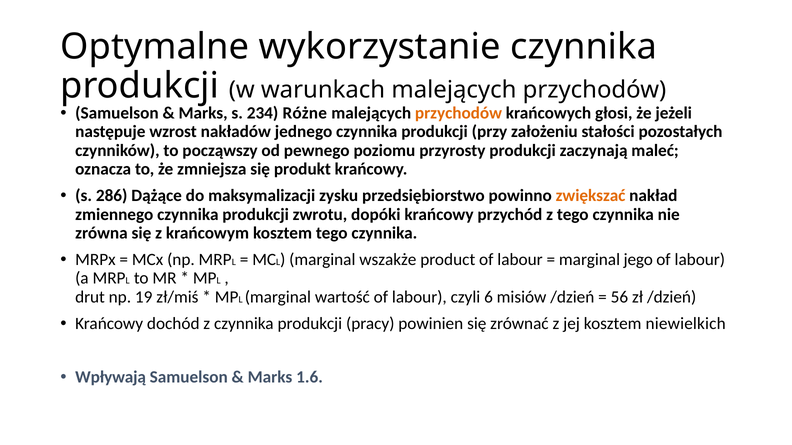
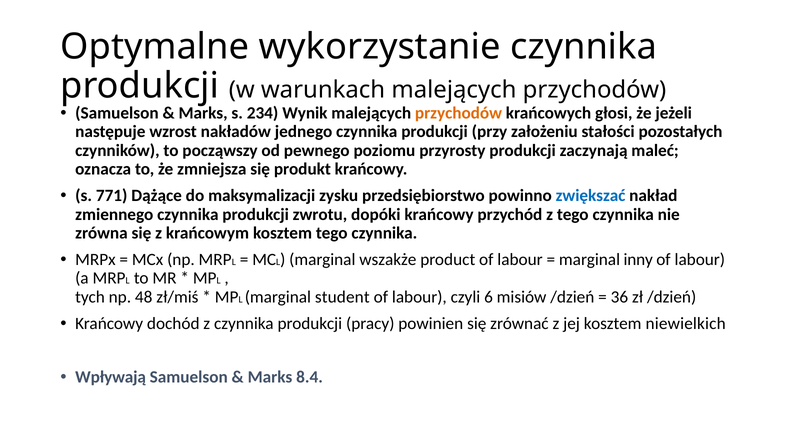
Różne: Różne -> Wynik
286: 286 -> 771
zwiększać colour: orange -> blue
jego: jego -> inny
drut: drut -> tych
19: 19 -> 48
wartość: wartość -> student
56: 56 -> 36
1.6: 1.6 -> 8.4
